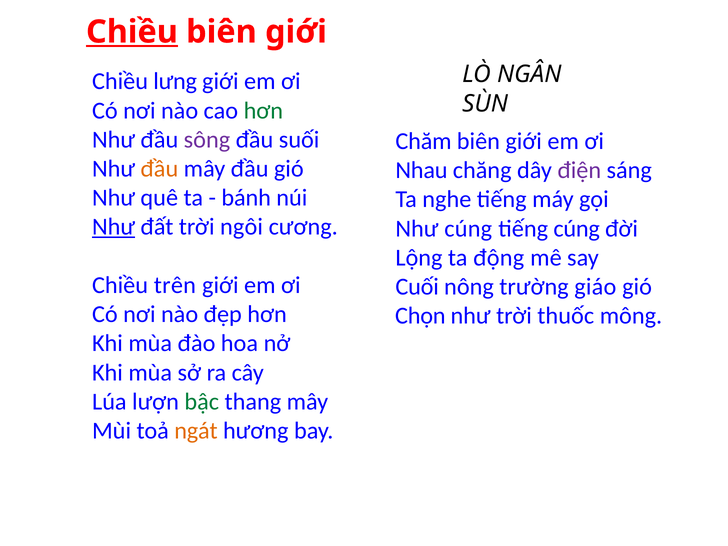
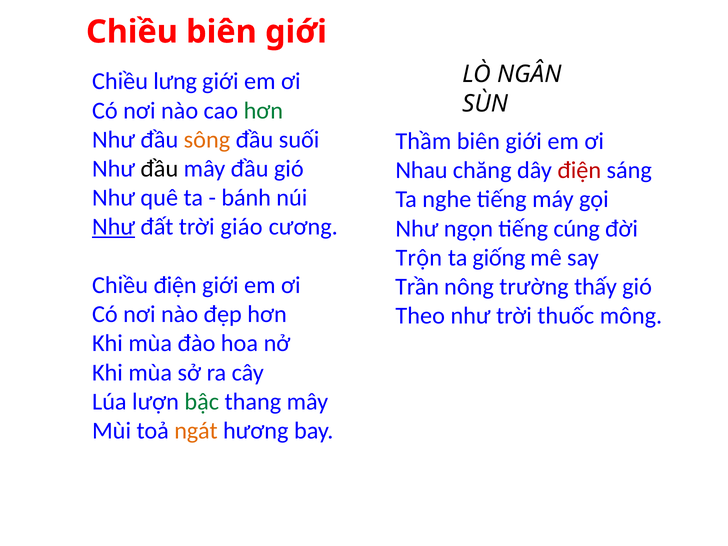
Chiều at (132, 32) underline: present -> none
sông colour: purple -> orange
Chăm: Chăm -> Thầm
đầu at (159, 169) colour: orange -> black
điện at (579, 170) colour: purple -> red
ngôi: ngôi -> giáo
Như cúng: cúng -> ngọn
Lộng: Lộng -> Trộn
động: động -> giống
Chiều trên: trên -> điện
Cuối: Cuối -> Trần
giáo: giáo -> thấy
Chọn: Chọn -> Theo
